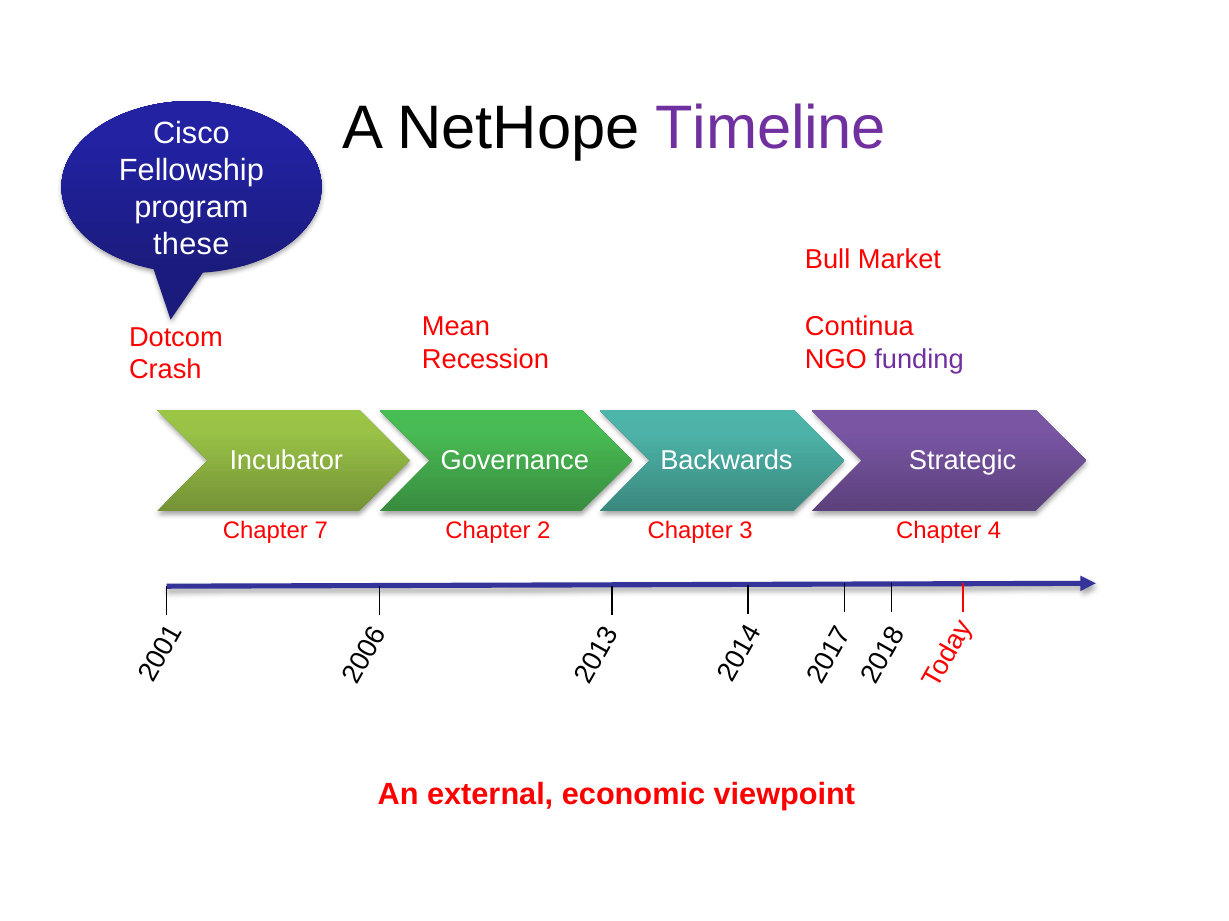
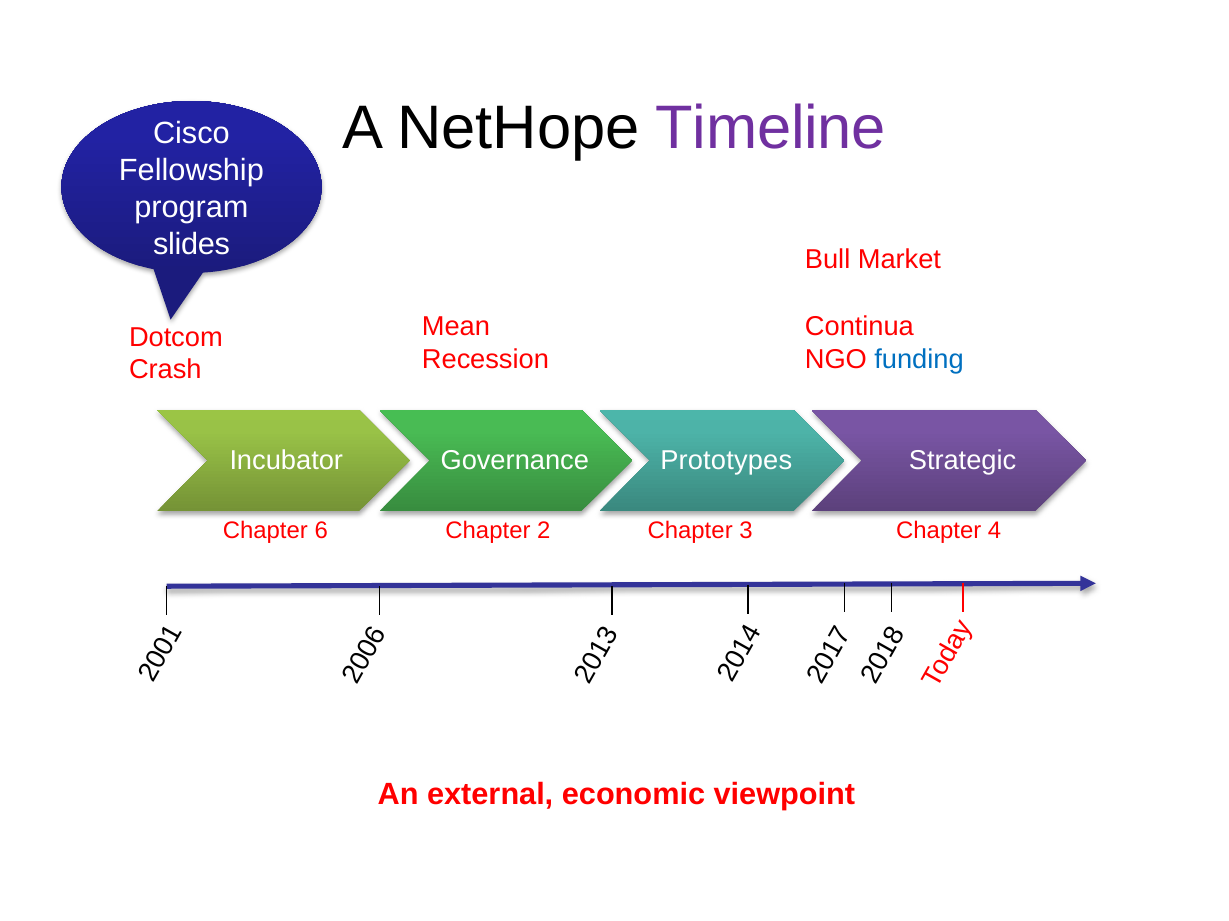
these: these -> slides
funding colour: purple -> blue
Backwards: Backwards -> Prototypes
Chapter 7: 7 -> 6
